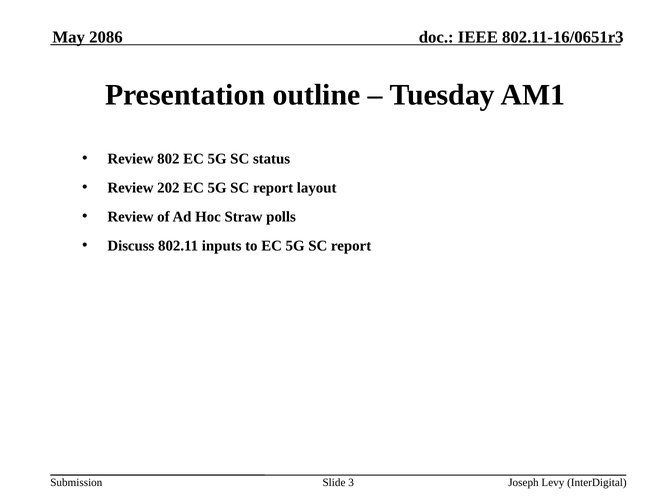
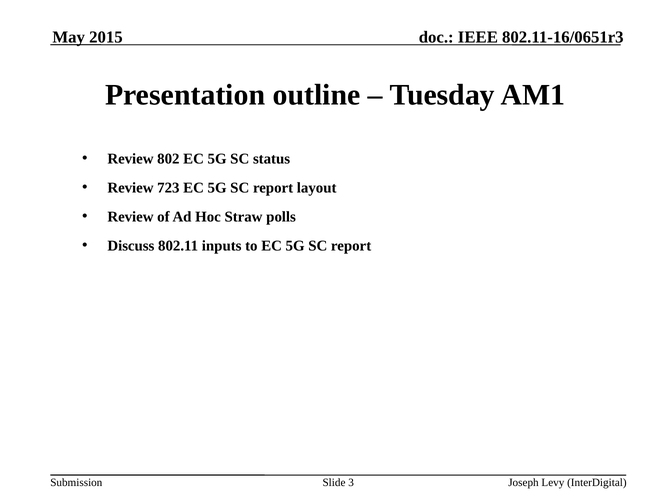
2086: 2086 -> 2015
202: 202 -> 723
